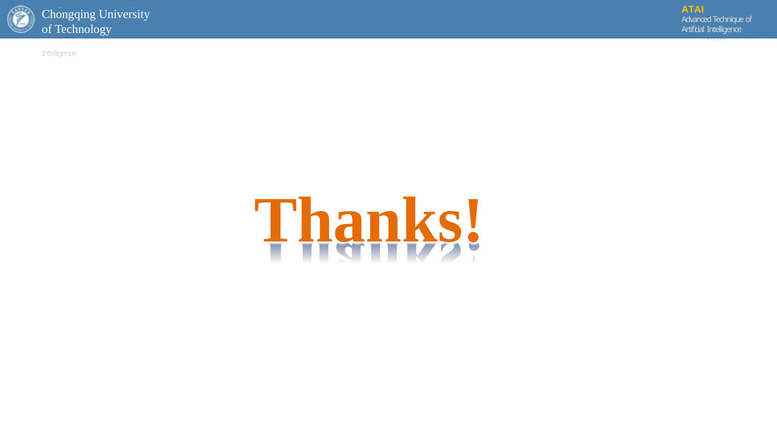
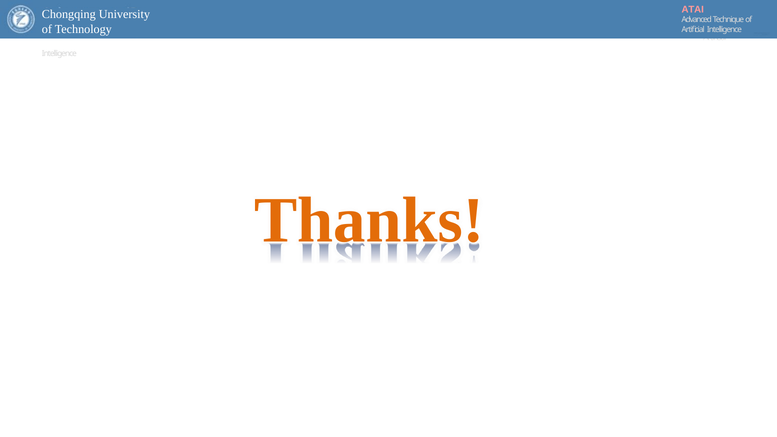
ATAI at (693, 10) colour: yellow -> pink
